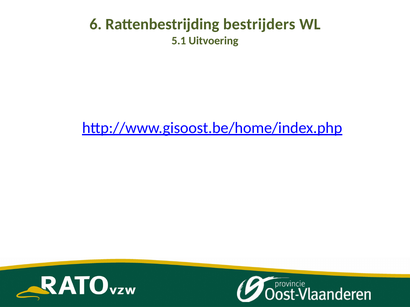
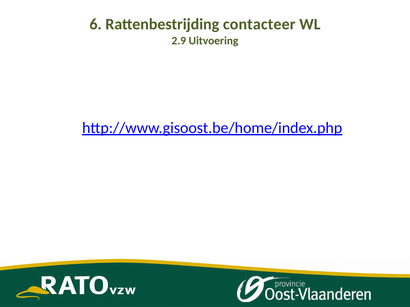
bestrijders: bestrijders -> contacteer
5.1: 5.1 -> 2.9
